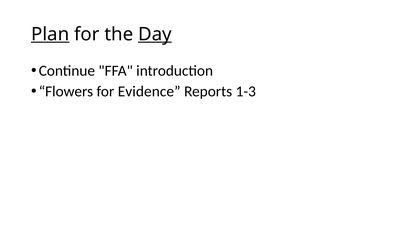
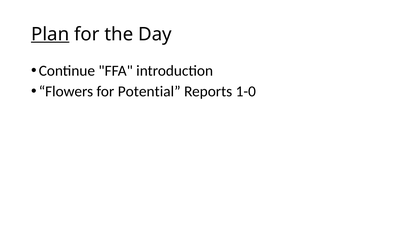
Day underline: present -> none
Evidence: Evidence -> Potential
1-3: 1-3 -> 1-0
